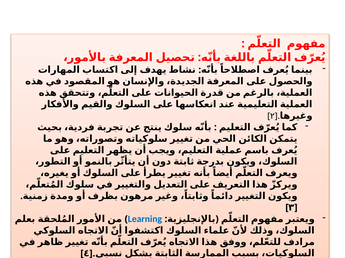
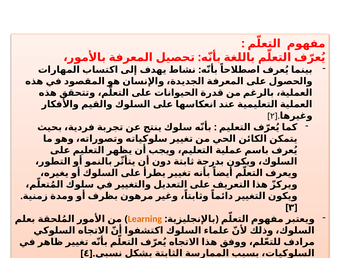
Learning colour: blue -> orange
